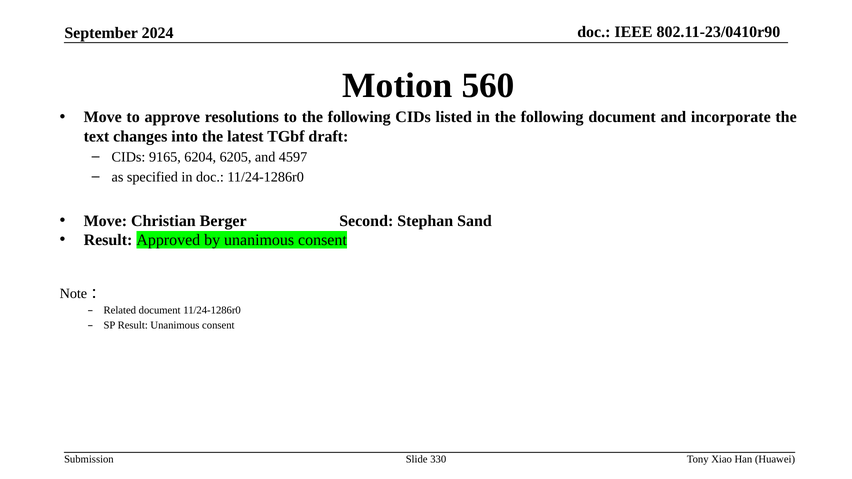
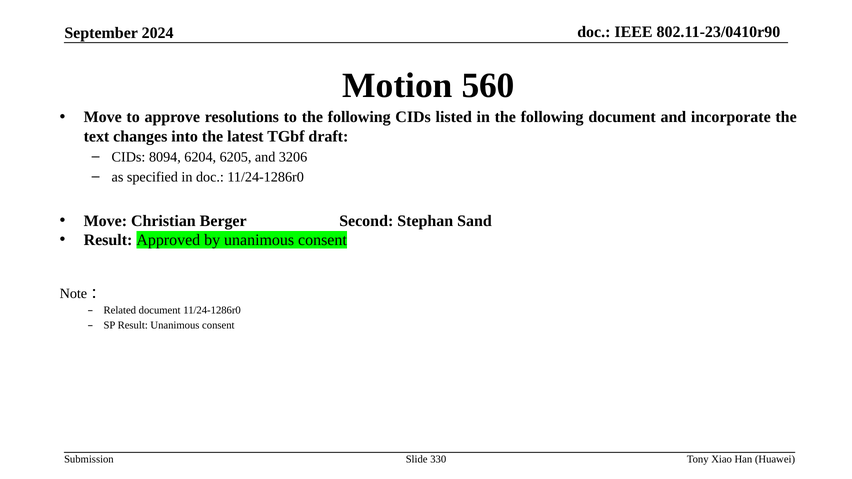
9165: 9165 -> 8094
4597: 4597 -> 3206
